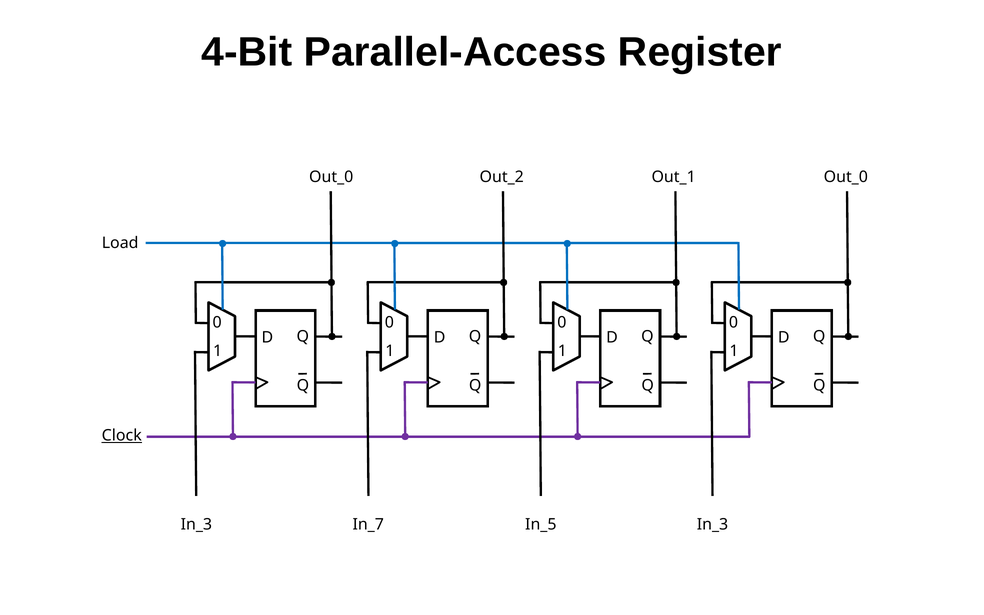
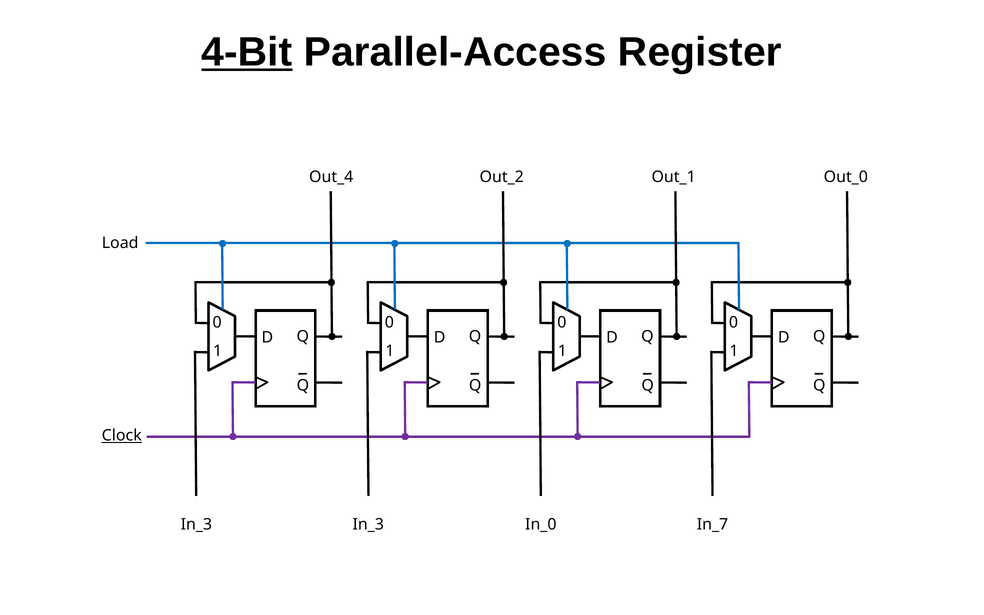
4-Bit underline: none -> present
Out_0 at (331, 177): Out_0 -> Out_4
In_7 at (368, 524): In_7 -> In_3
In_5: In_5 -> In_0
In_3 at (713, 524): In_3 -> In_7
